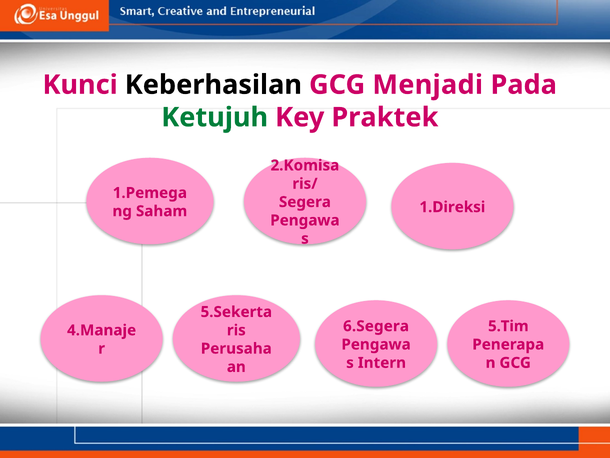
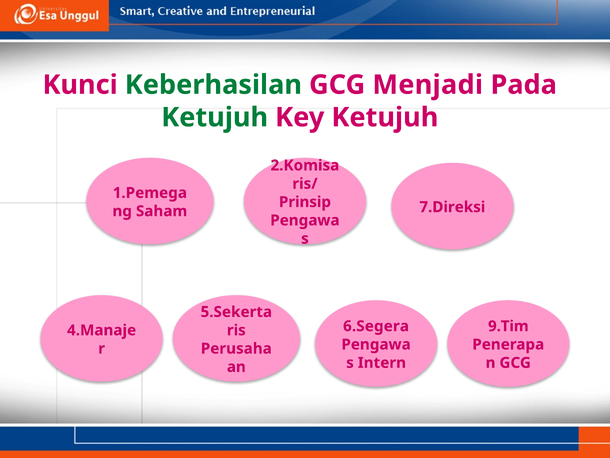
Keberhasilan colour: black -> green
Key Praktek: Praktek -> Ketujuh
Segera: Segera -> Prinsip
1.Direksi: 1.Direksi -> 7.Direksi
5.Tim: 5.Tim -> 9.Tim
